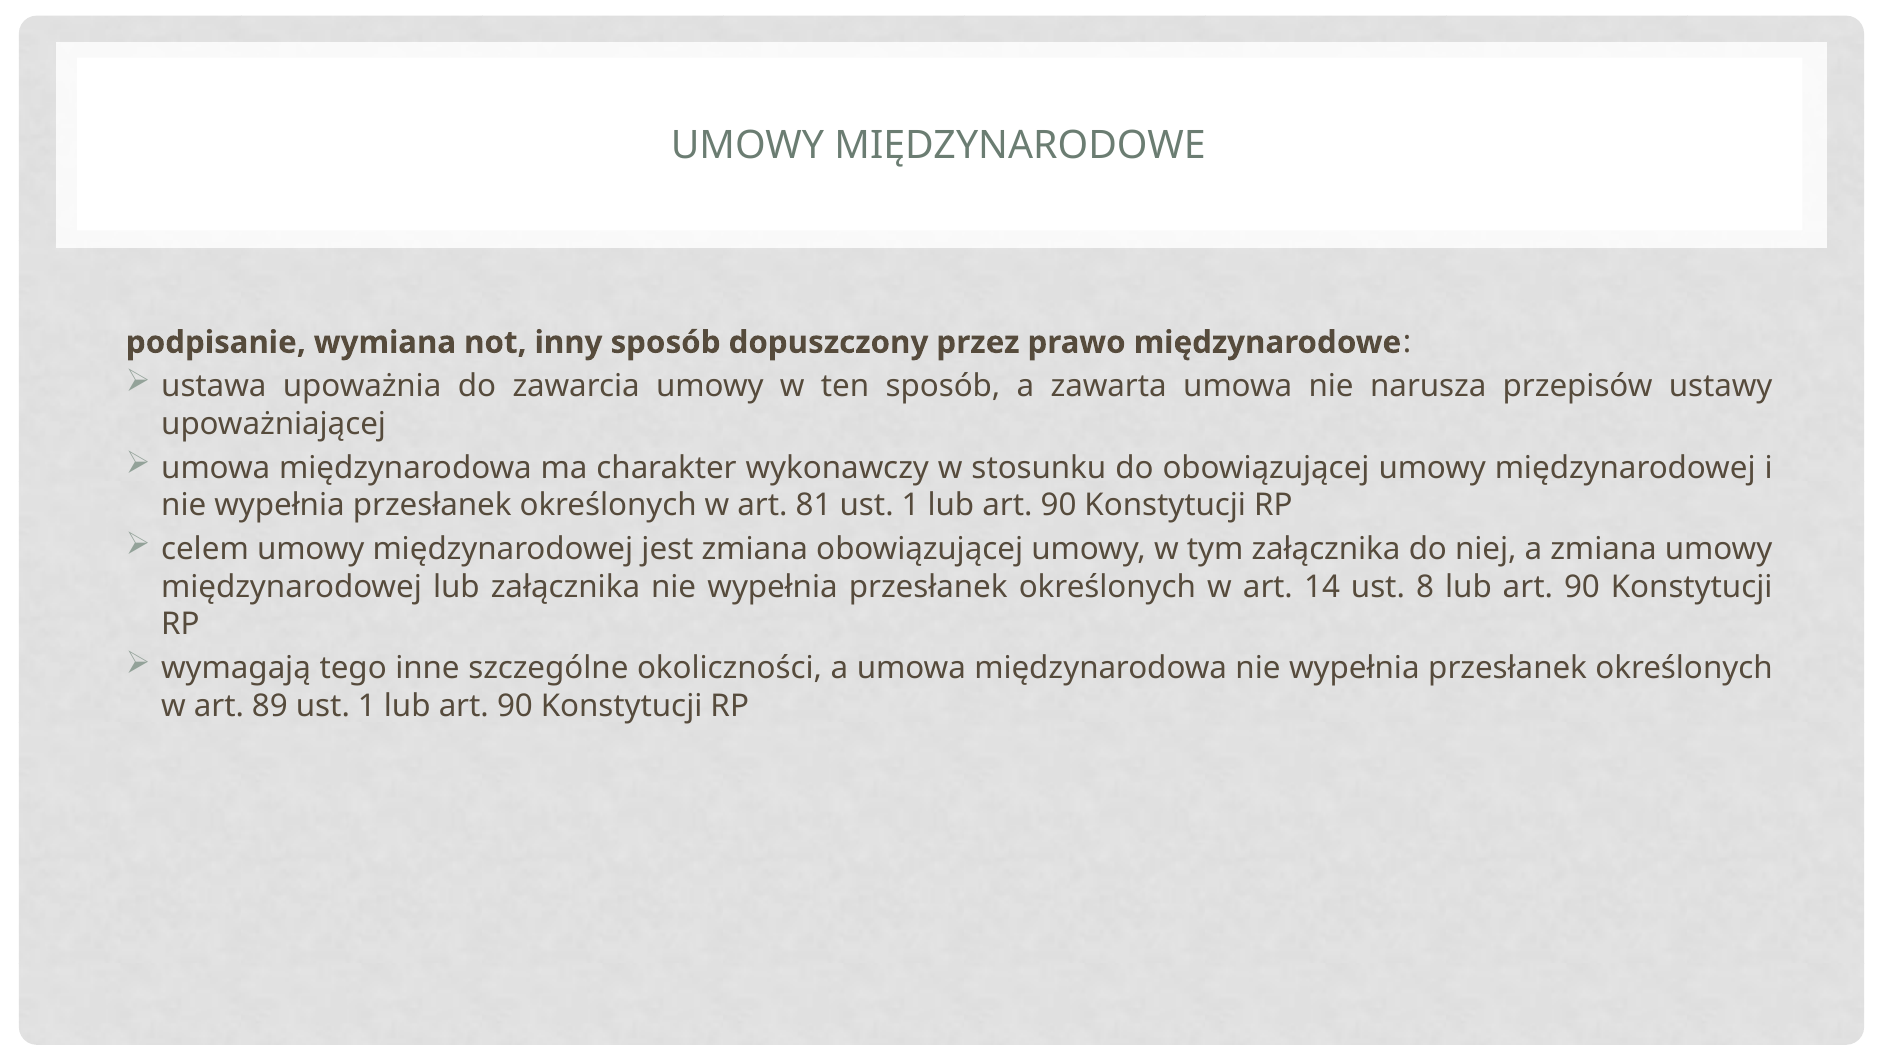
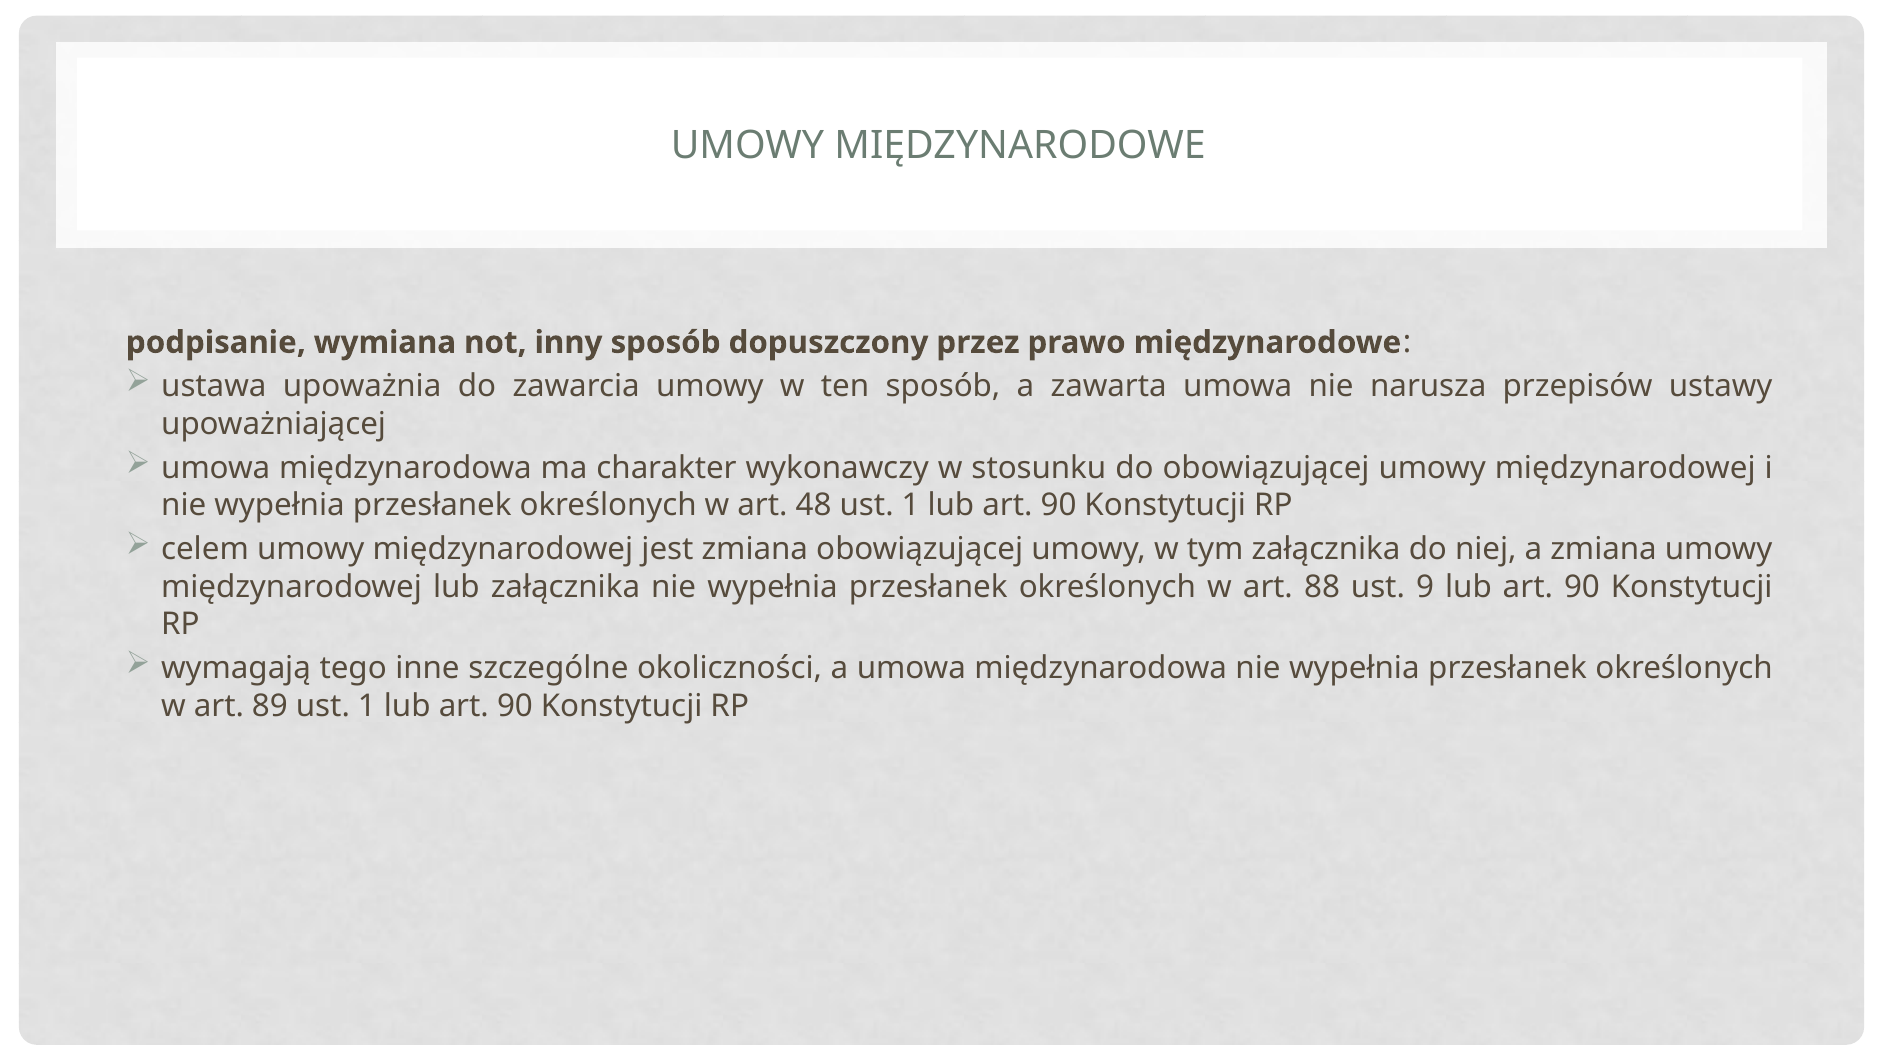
81: 81 -> 48
14: 14 -> 88
8: 8 -> 9
